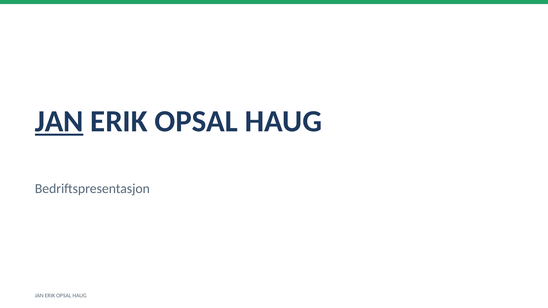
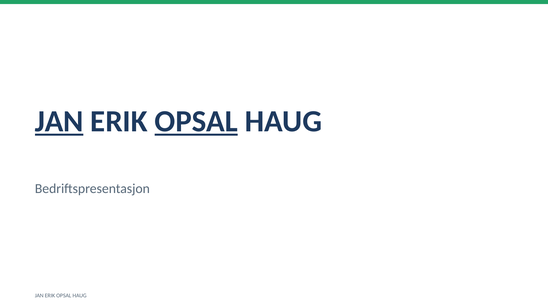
OPSAL at (196, 122) underline: none -> present
